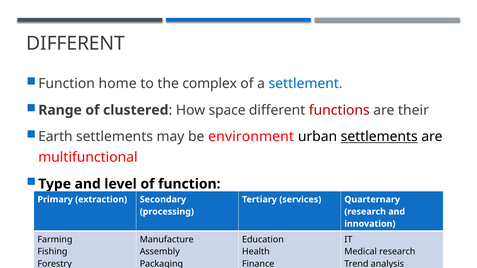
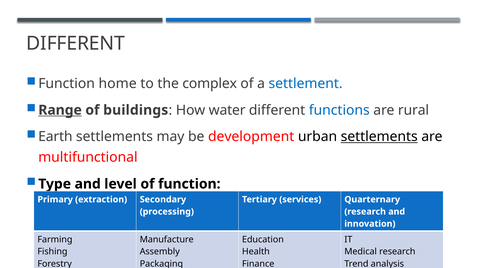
Range underline: none -> present
clustered: clustered -> buildings
space: space -> water
functions colour: red -> blue
their: their -> rural
environment: environment -> development
